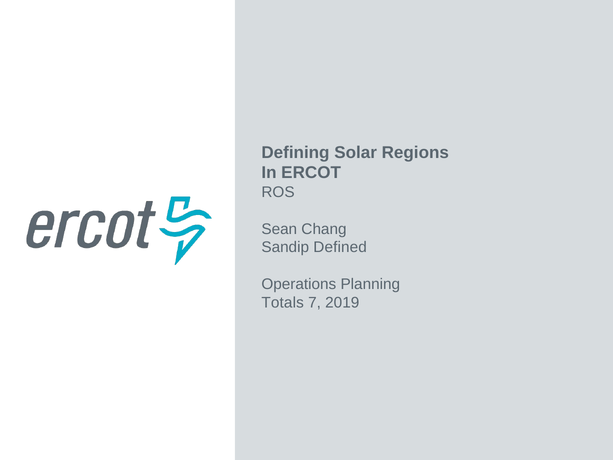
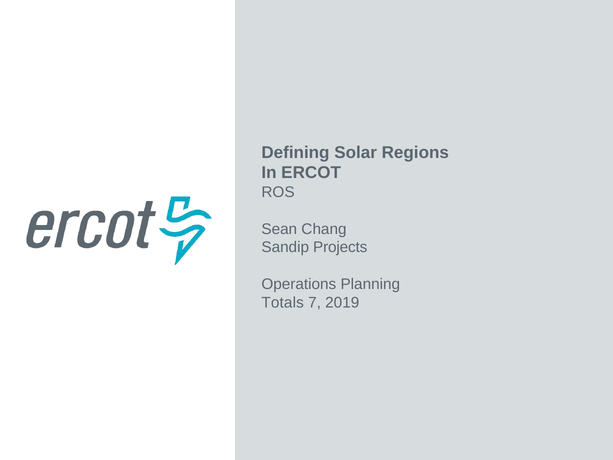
Defined: Defined -> Projects
